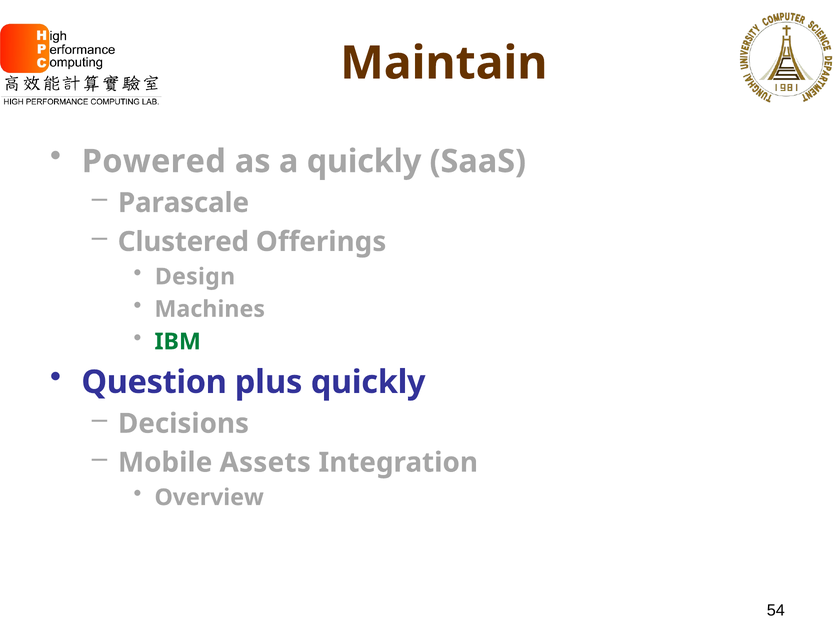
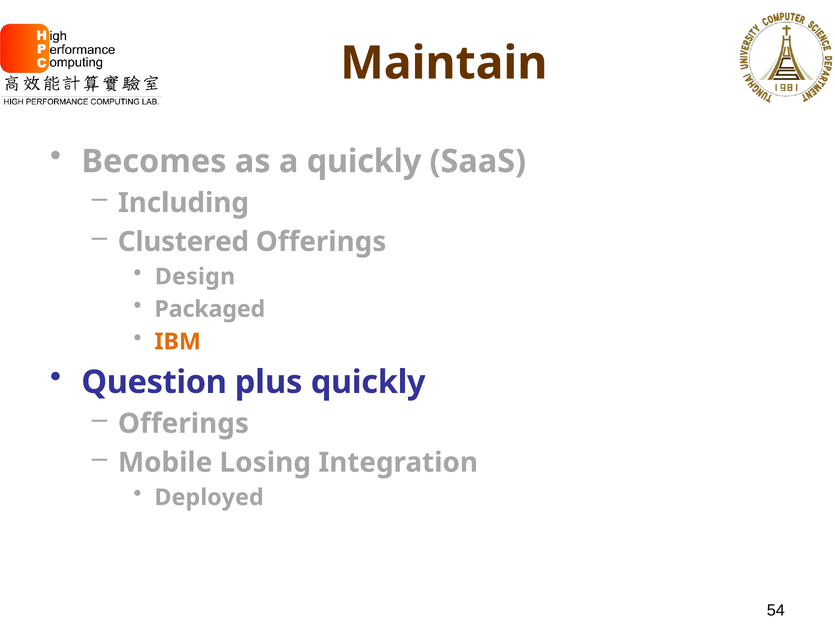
Powered: Powered -> Becomes
Parascale: Parascale -> Including
Machines: Machines -> Packaged
IBM colour: green -> orange
Decisions at (183, 424): Decisions -> Offerings
Assets: Assets -> Losing
Overview: Overview -> Deployed
